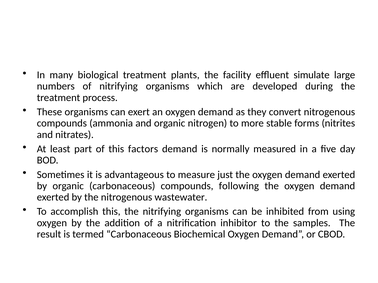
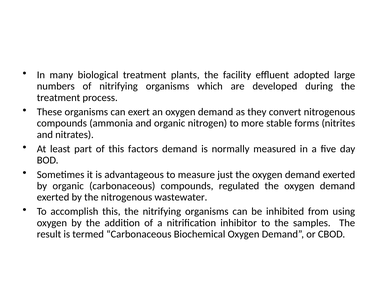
simulate: simulate -> adopted
following: following -> regulated
